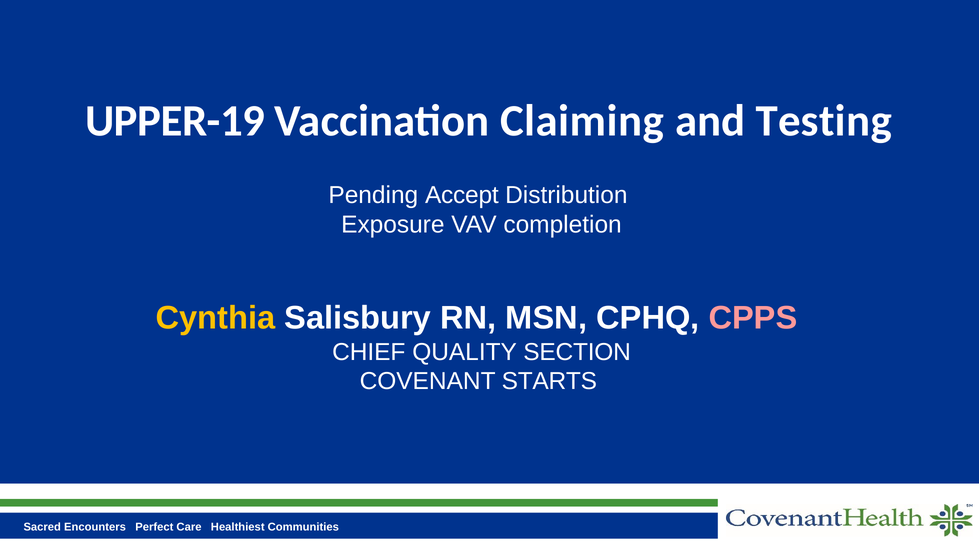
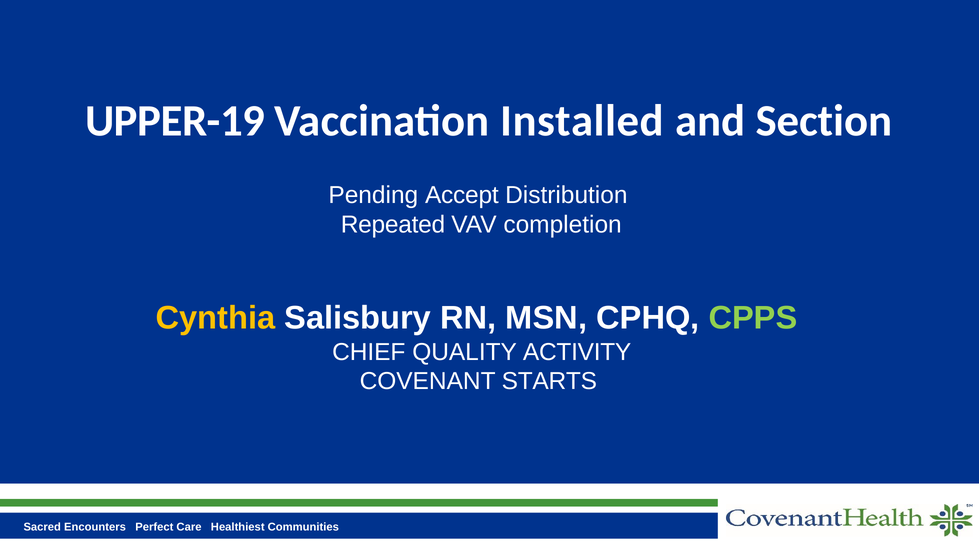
Claiming: Claiming -> Installed
Testing: Testing -> Section
Exposure: Exposure -> Repeated
CPPS colour: pink -> light green
SECTION: SECTION -> ACTIVITY
